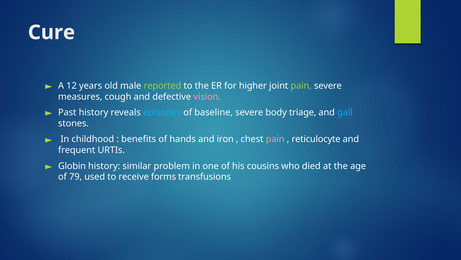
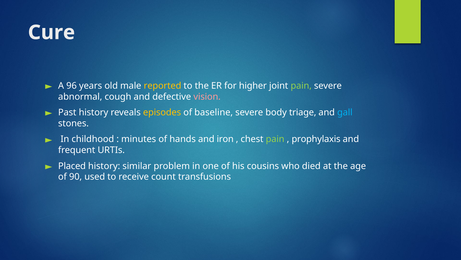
12: 12 -> 96
reported colour: light green -> yellow
measures: measures -> abnormal
episodes colour: light blue -> yellow
benefits: benefits -> minutes
pain at (275, 139) colour: pink -> light green
reticulocyte: reticulocyte -> prophylaxis
Globin: Globin -> Placed
79: 79 -> 90
forms: forms -> count
